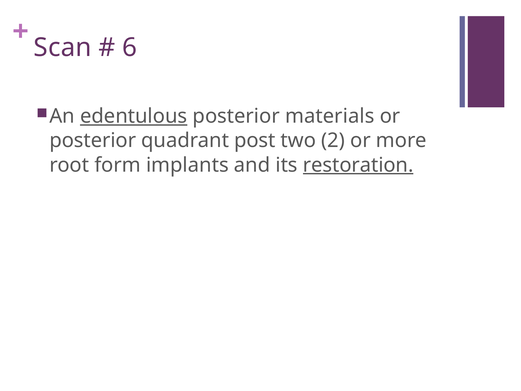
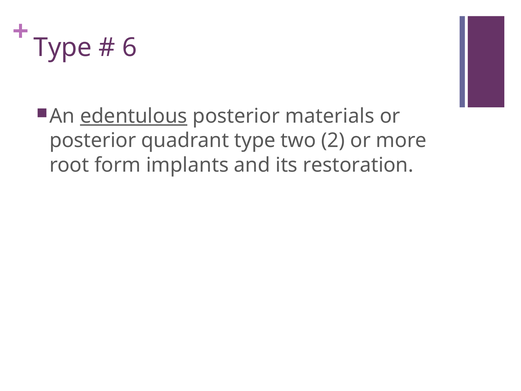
Scan at (63, 48): Scan -> Type
quadrant post: post -> type
restoration underline: present -> none
